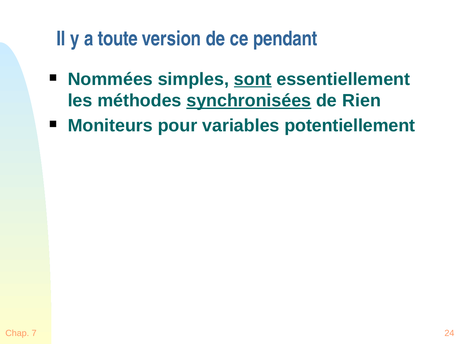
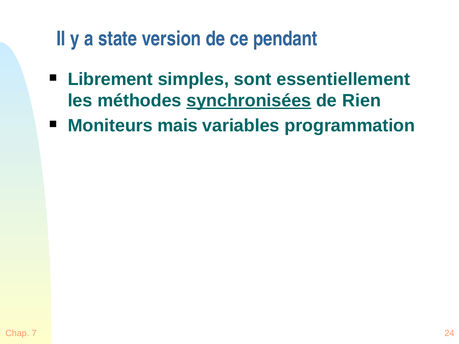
toute: toute -> state
Nommées: Nommées -> Librement
sont underline: present -> none
pour: pour -> mais
potentiellement: potentiellement -> programmation
